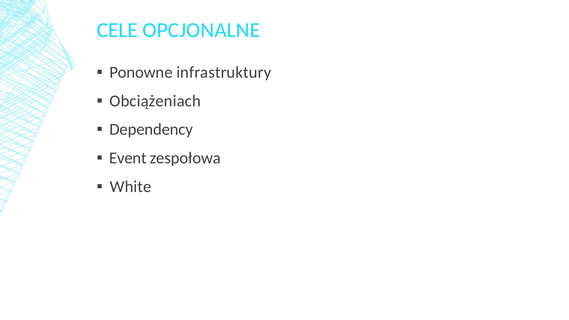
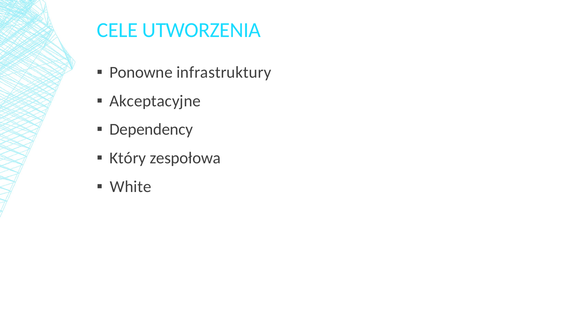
OPCJONALNE: OPCJONALNE -> UTWORZENIA
Obciążeniach: Obciążeniach -> Akceptacyjne
Event: Event -> Który
